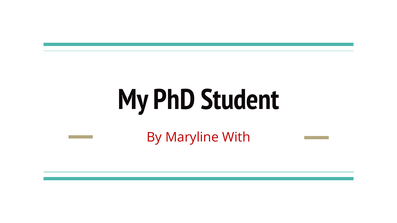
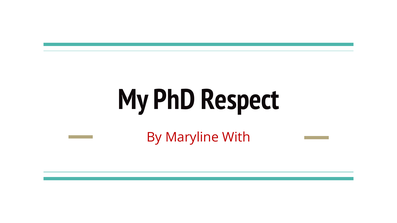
Student: Student -> Respect
